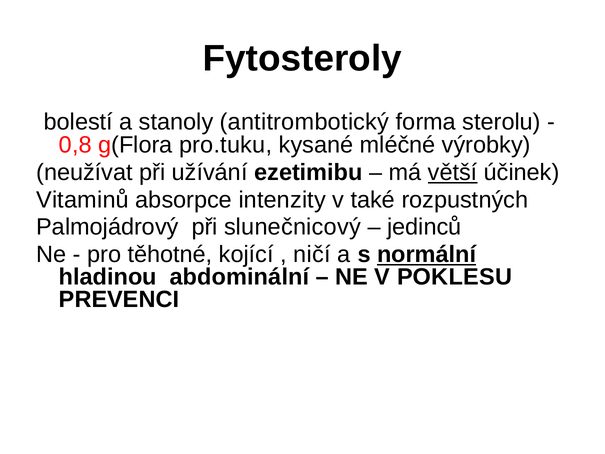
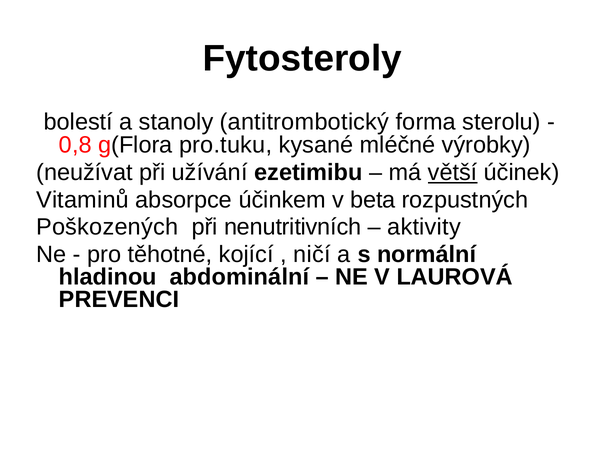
intenzity: intenzity -> účinkem
také: také -> beta
Palmojádrový: Palmojádrový -> Poškozených
slunečnicový: slunečnicový -> nenutritivních
jedinců: jedinců -> aktivity
normální underline: present -> none
POKLESU: POKLESU -> LAUROVÁ
